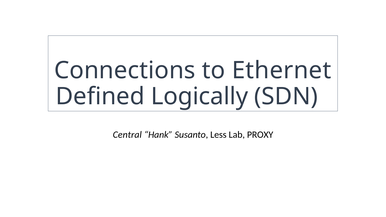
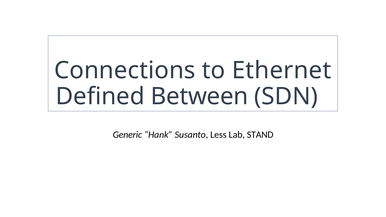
Logically: Logically -> Between
Central: Central -> Generic
PROXY: PROXY -> STAND
